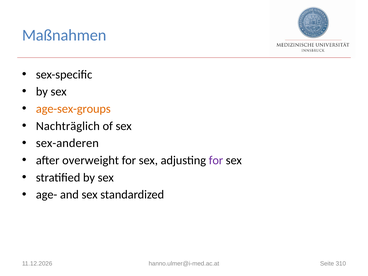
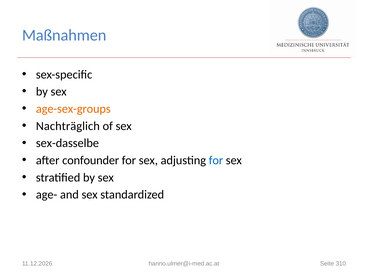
sex-anderen: sex-anderen -> sex-dasselbe
overweight: overweight -> confounder
for at (216, 160) colour: purple -> blue
